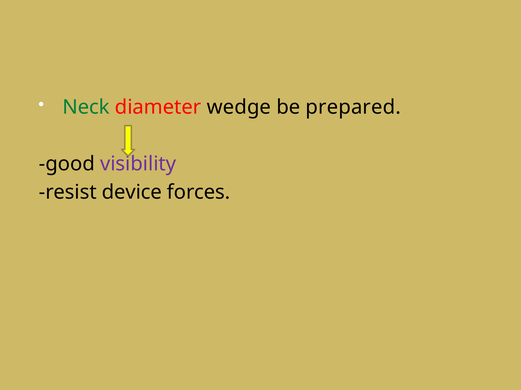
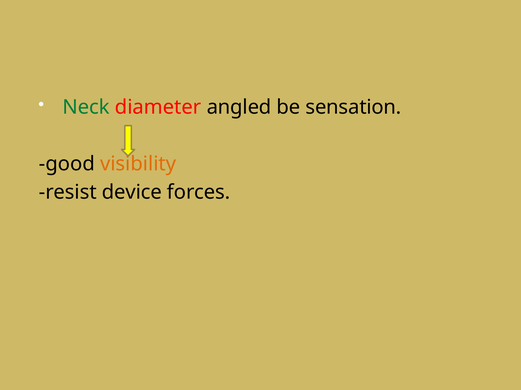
wedge: wedge -> angled
prepared: prepared -> sensation
visibility colour: purple -> orange
